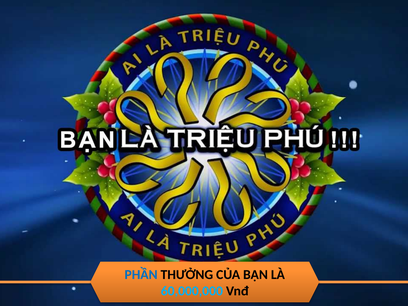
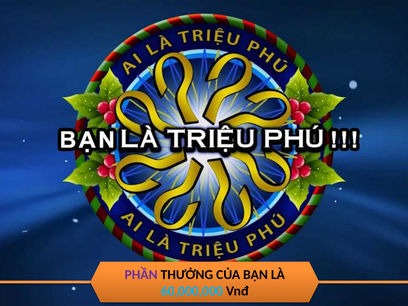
PHẦN colour: blue -> purple
